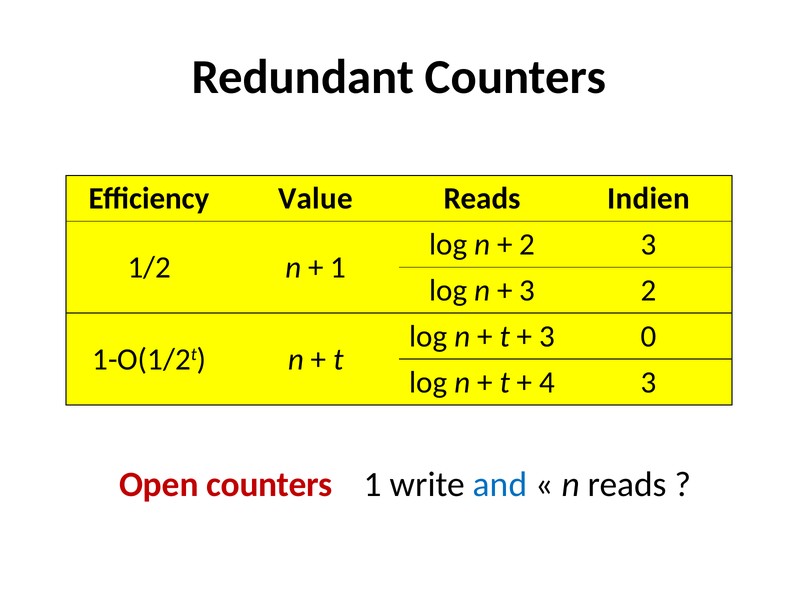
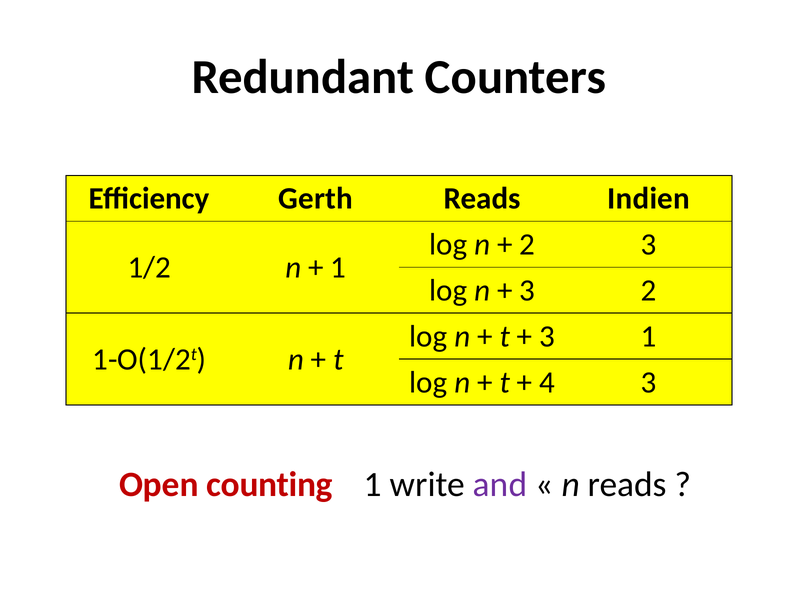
Value: Value -> Gerth
3 0: 0 -> 1
Open counters: counters -> counting
and colour: blue -> purple
